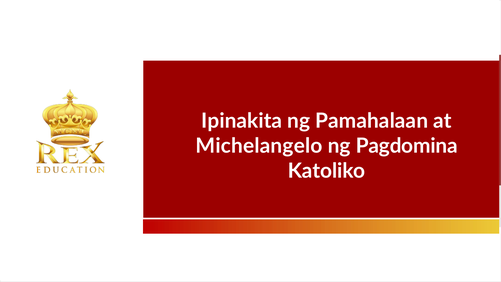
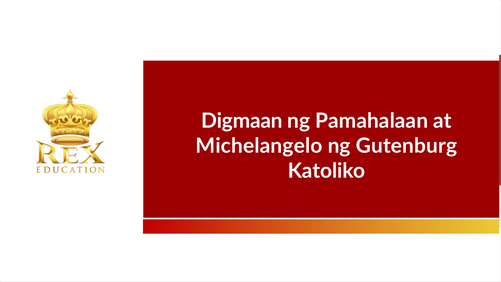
Ipinakita: Ipinakita -> Digmaan
Pagdomina: Pagdomina -> Gutenburg
